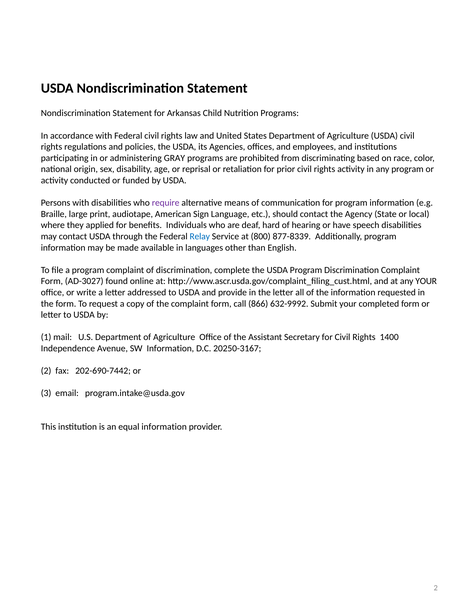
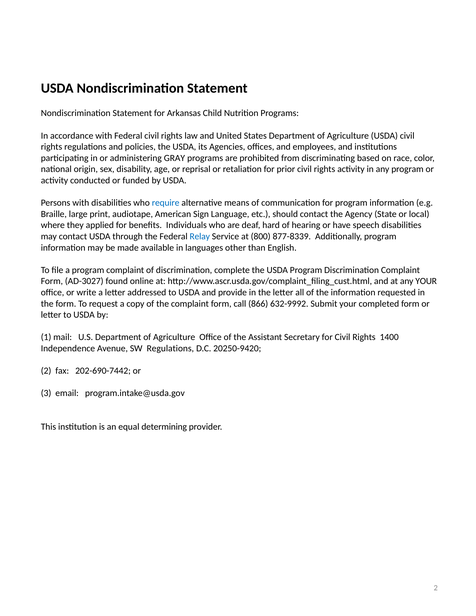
require colour: purple -> blue
SW Information: Information -> Regulations
20250-3167: 20250-3167 -> 20250-9420
equal information: information -> determining
